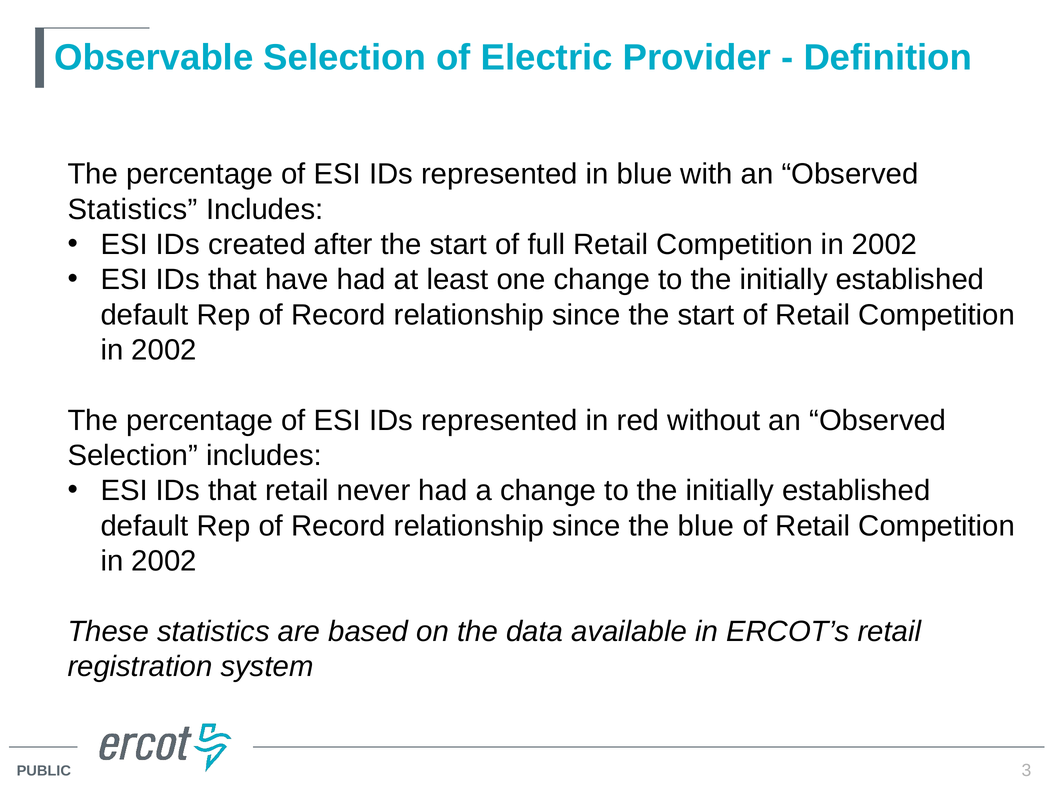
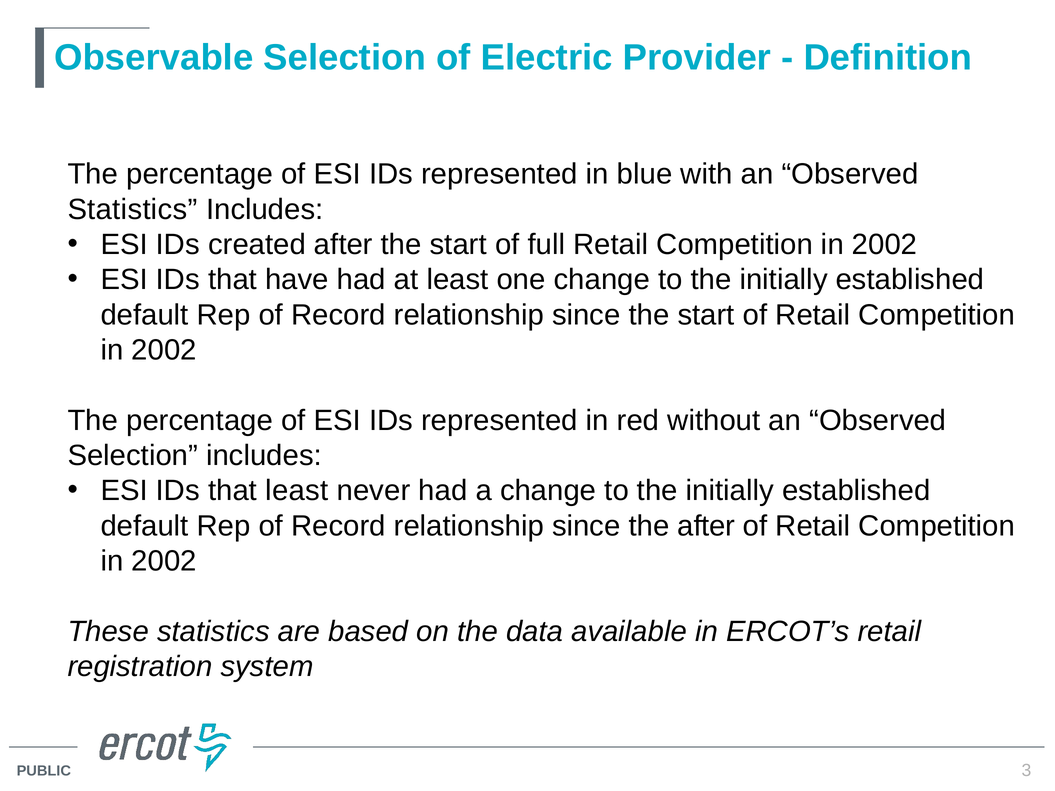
that retail: retail -> least
the blue: blue -> after
